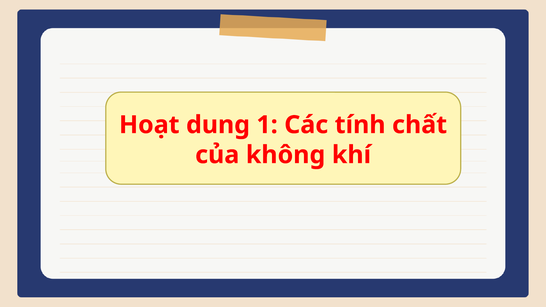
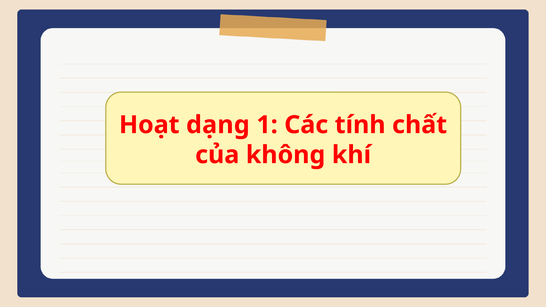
dụng: dụng -> dạng
